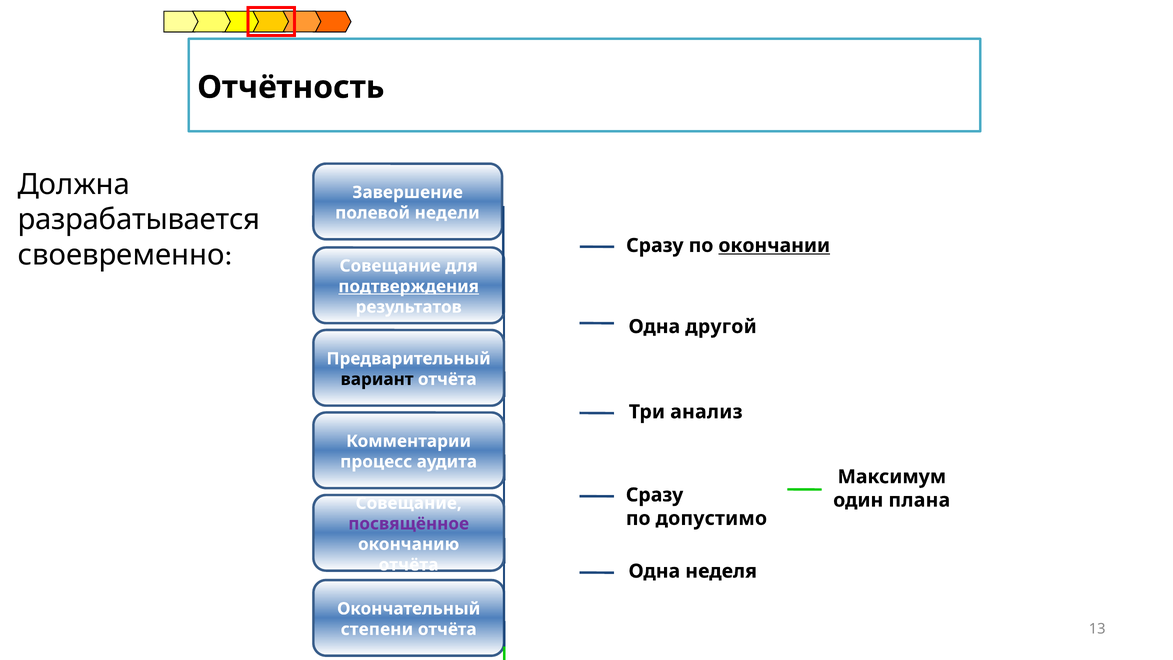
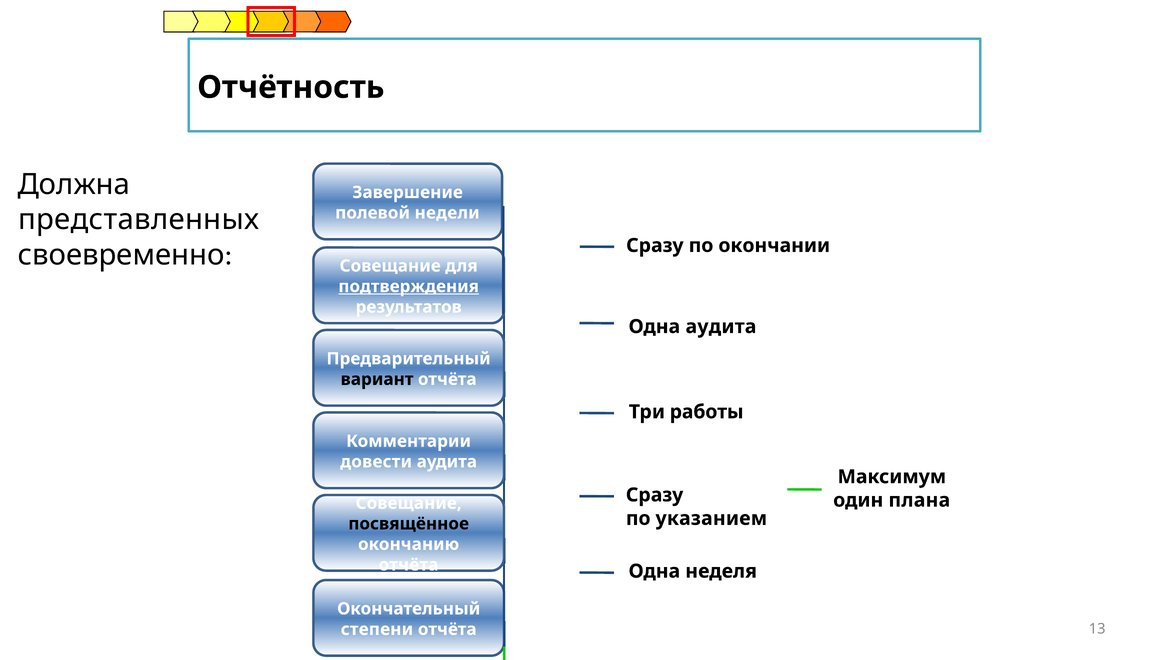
разрабатывается: разрабатывается -> представленных
окончании underline: present -> none
Одна другой: другой -> аудита
анализ: анализ -> работы
процесс: процесс -> довести
допустимо: допустимо -> указанием
посвящённое colour: purple -> black
